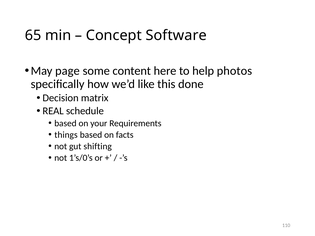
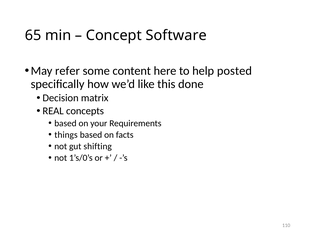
page: page -> refer
photos: photos -> posted
schedule: schedule -> concepts
